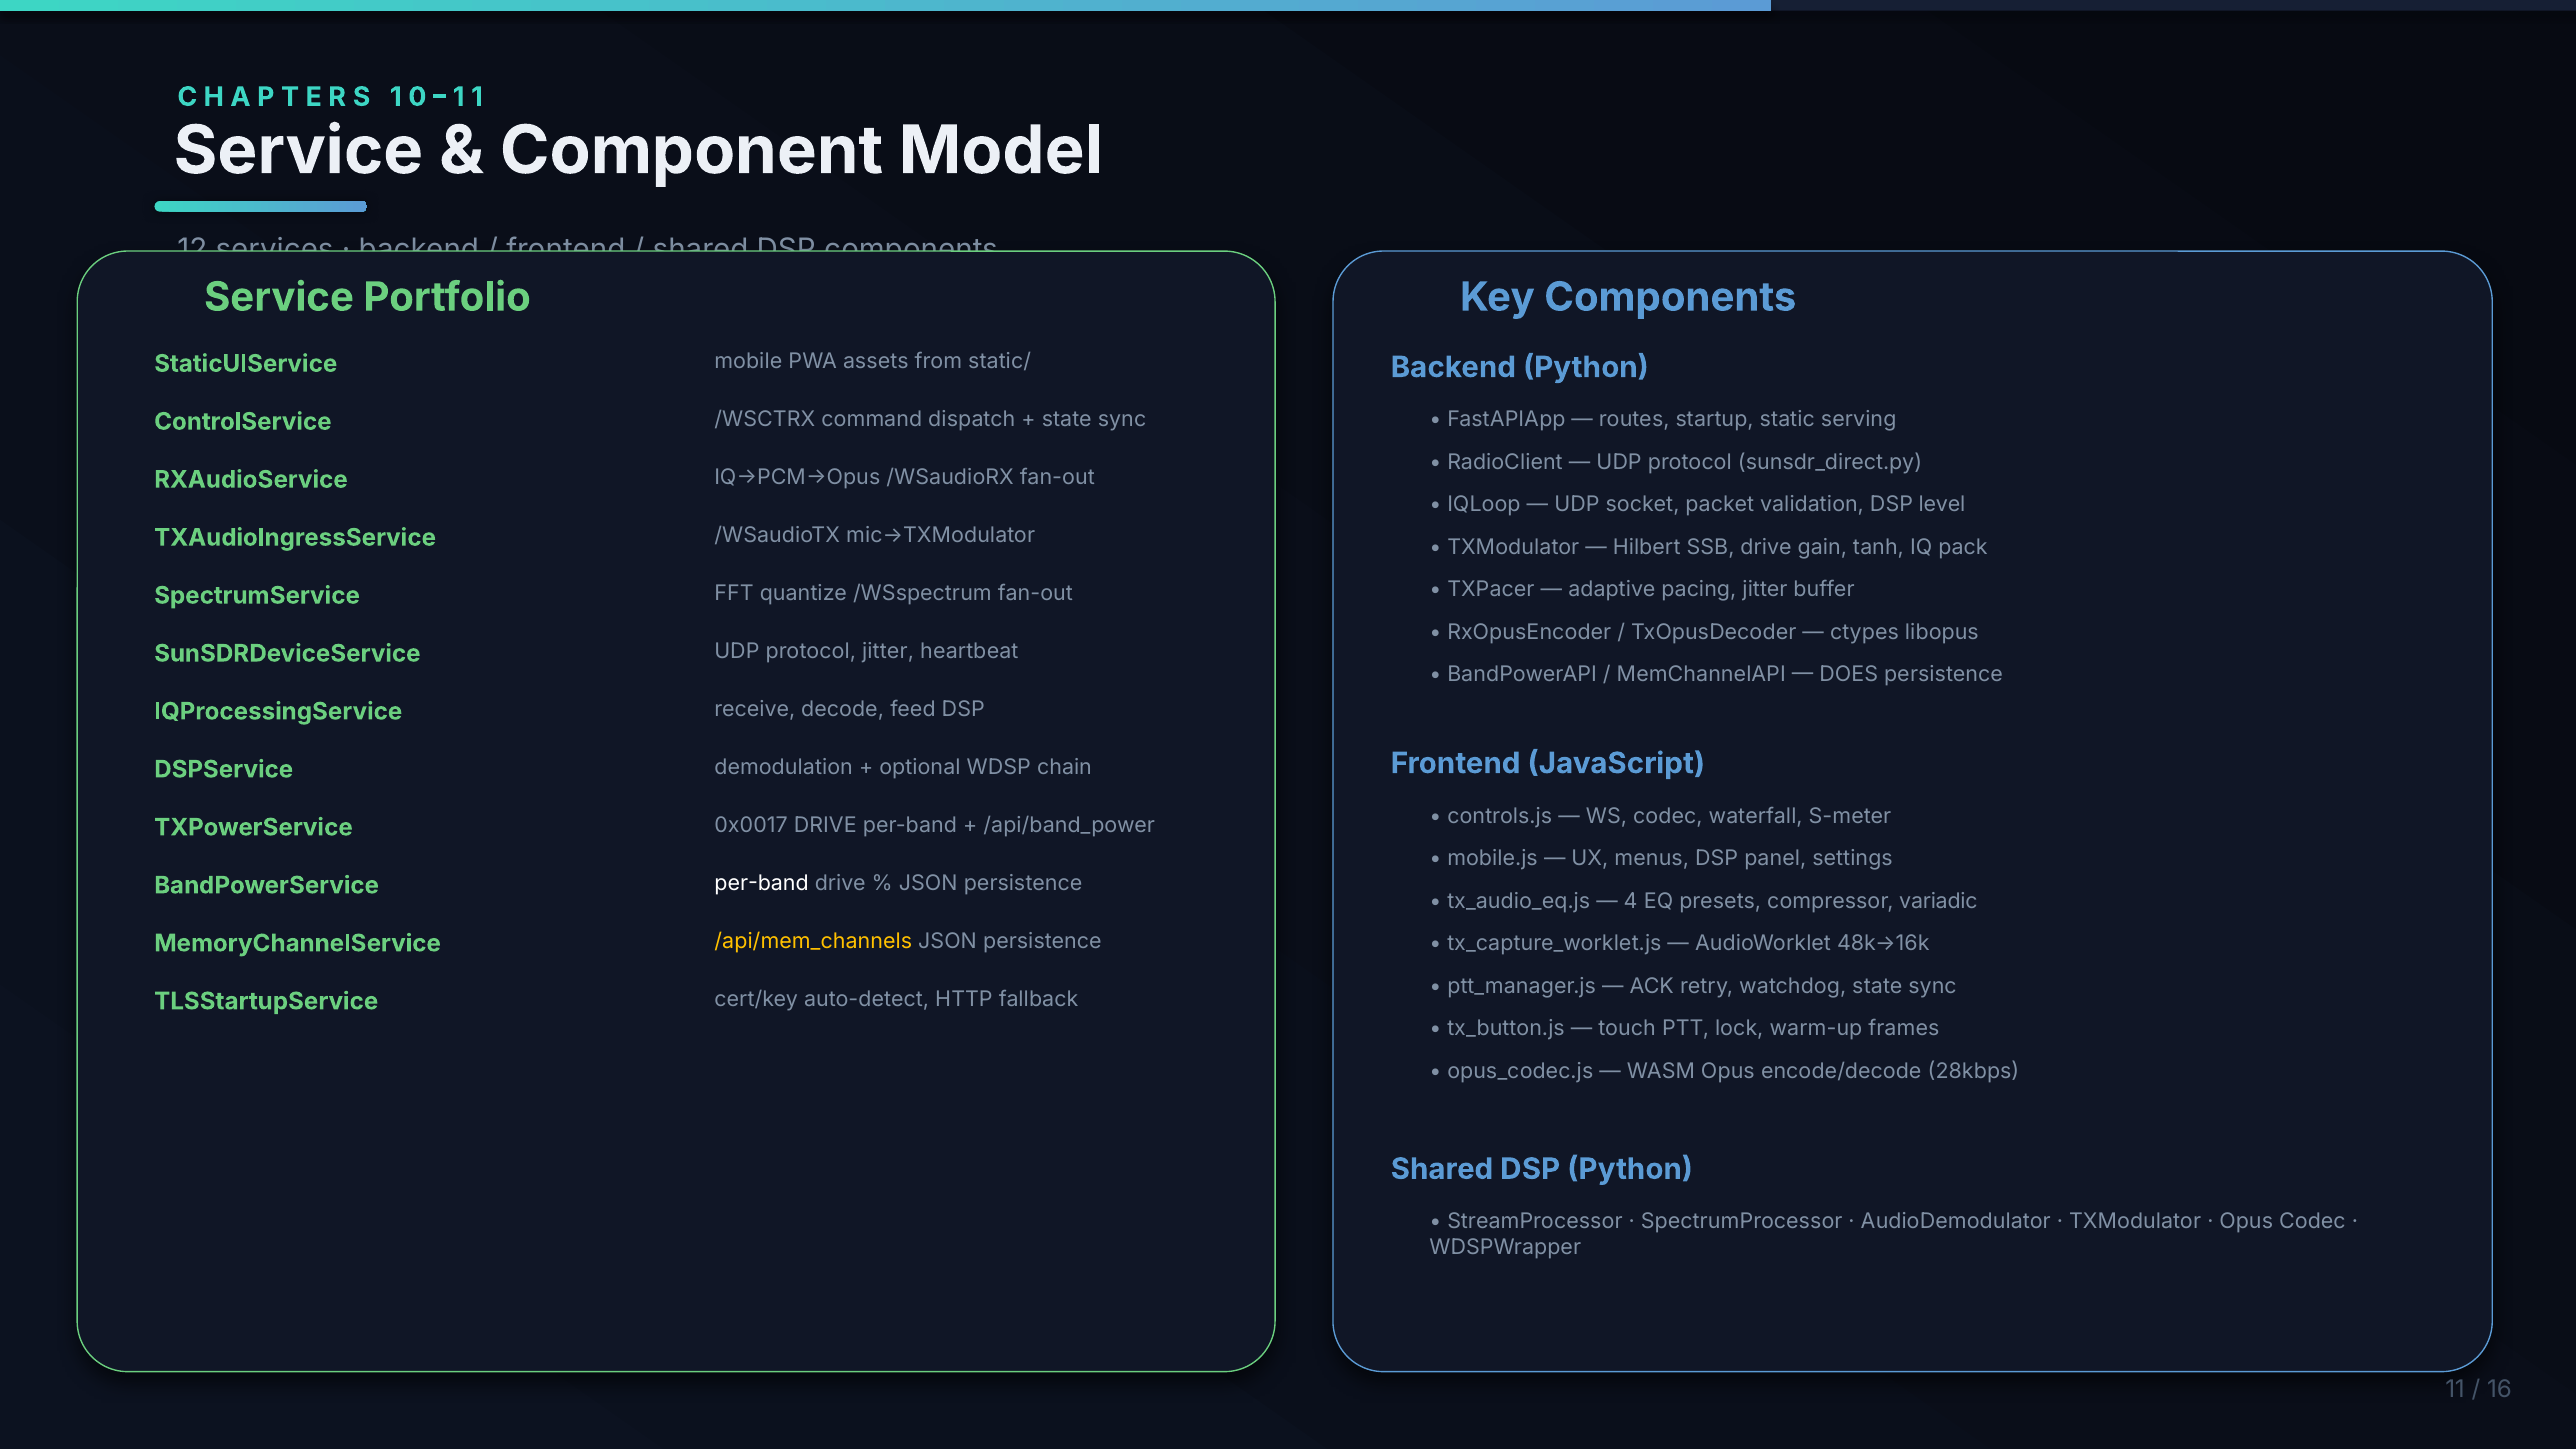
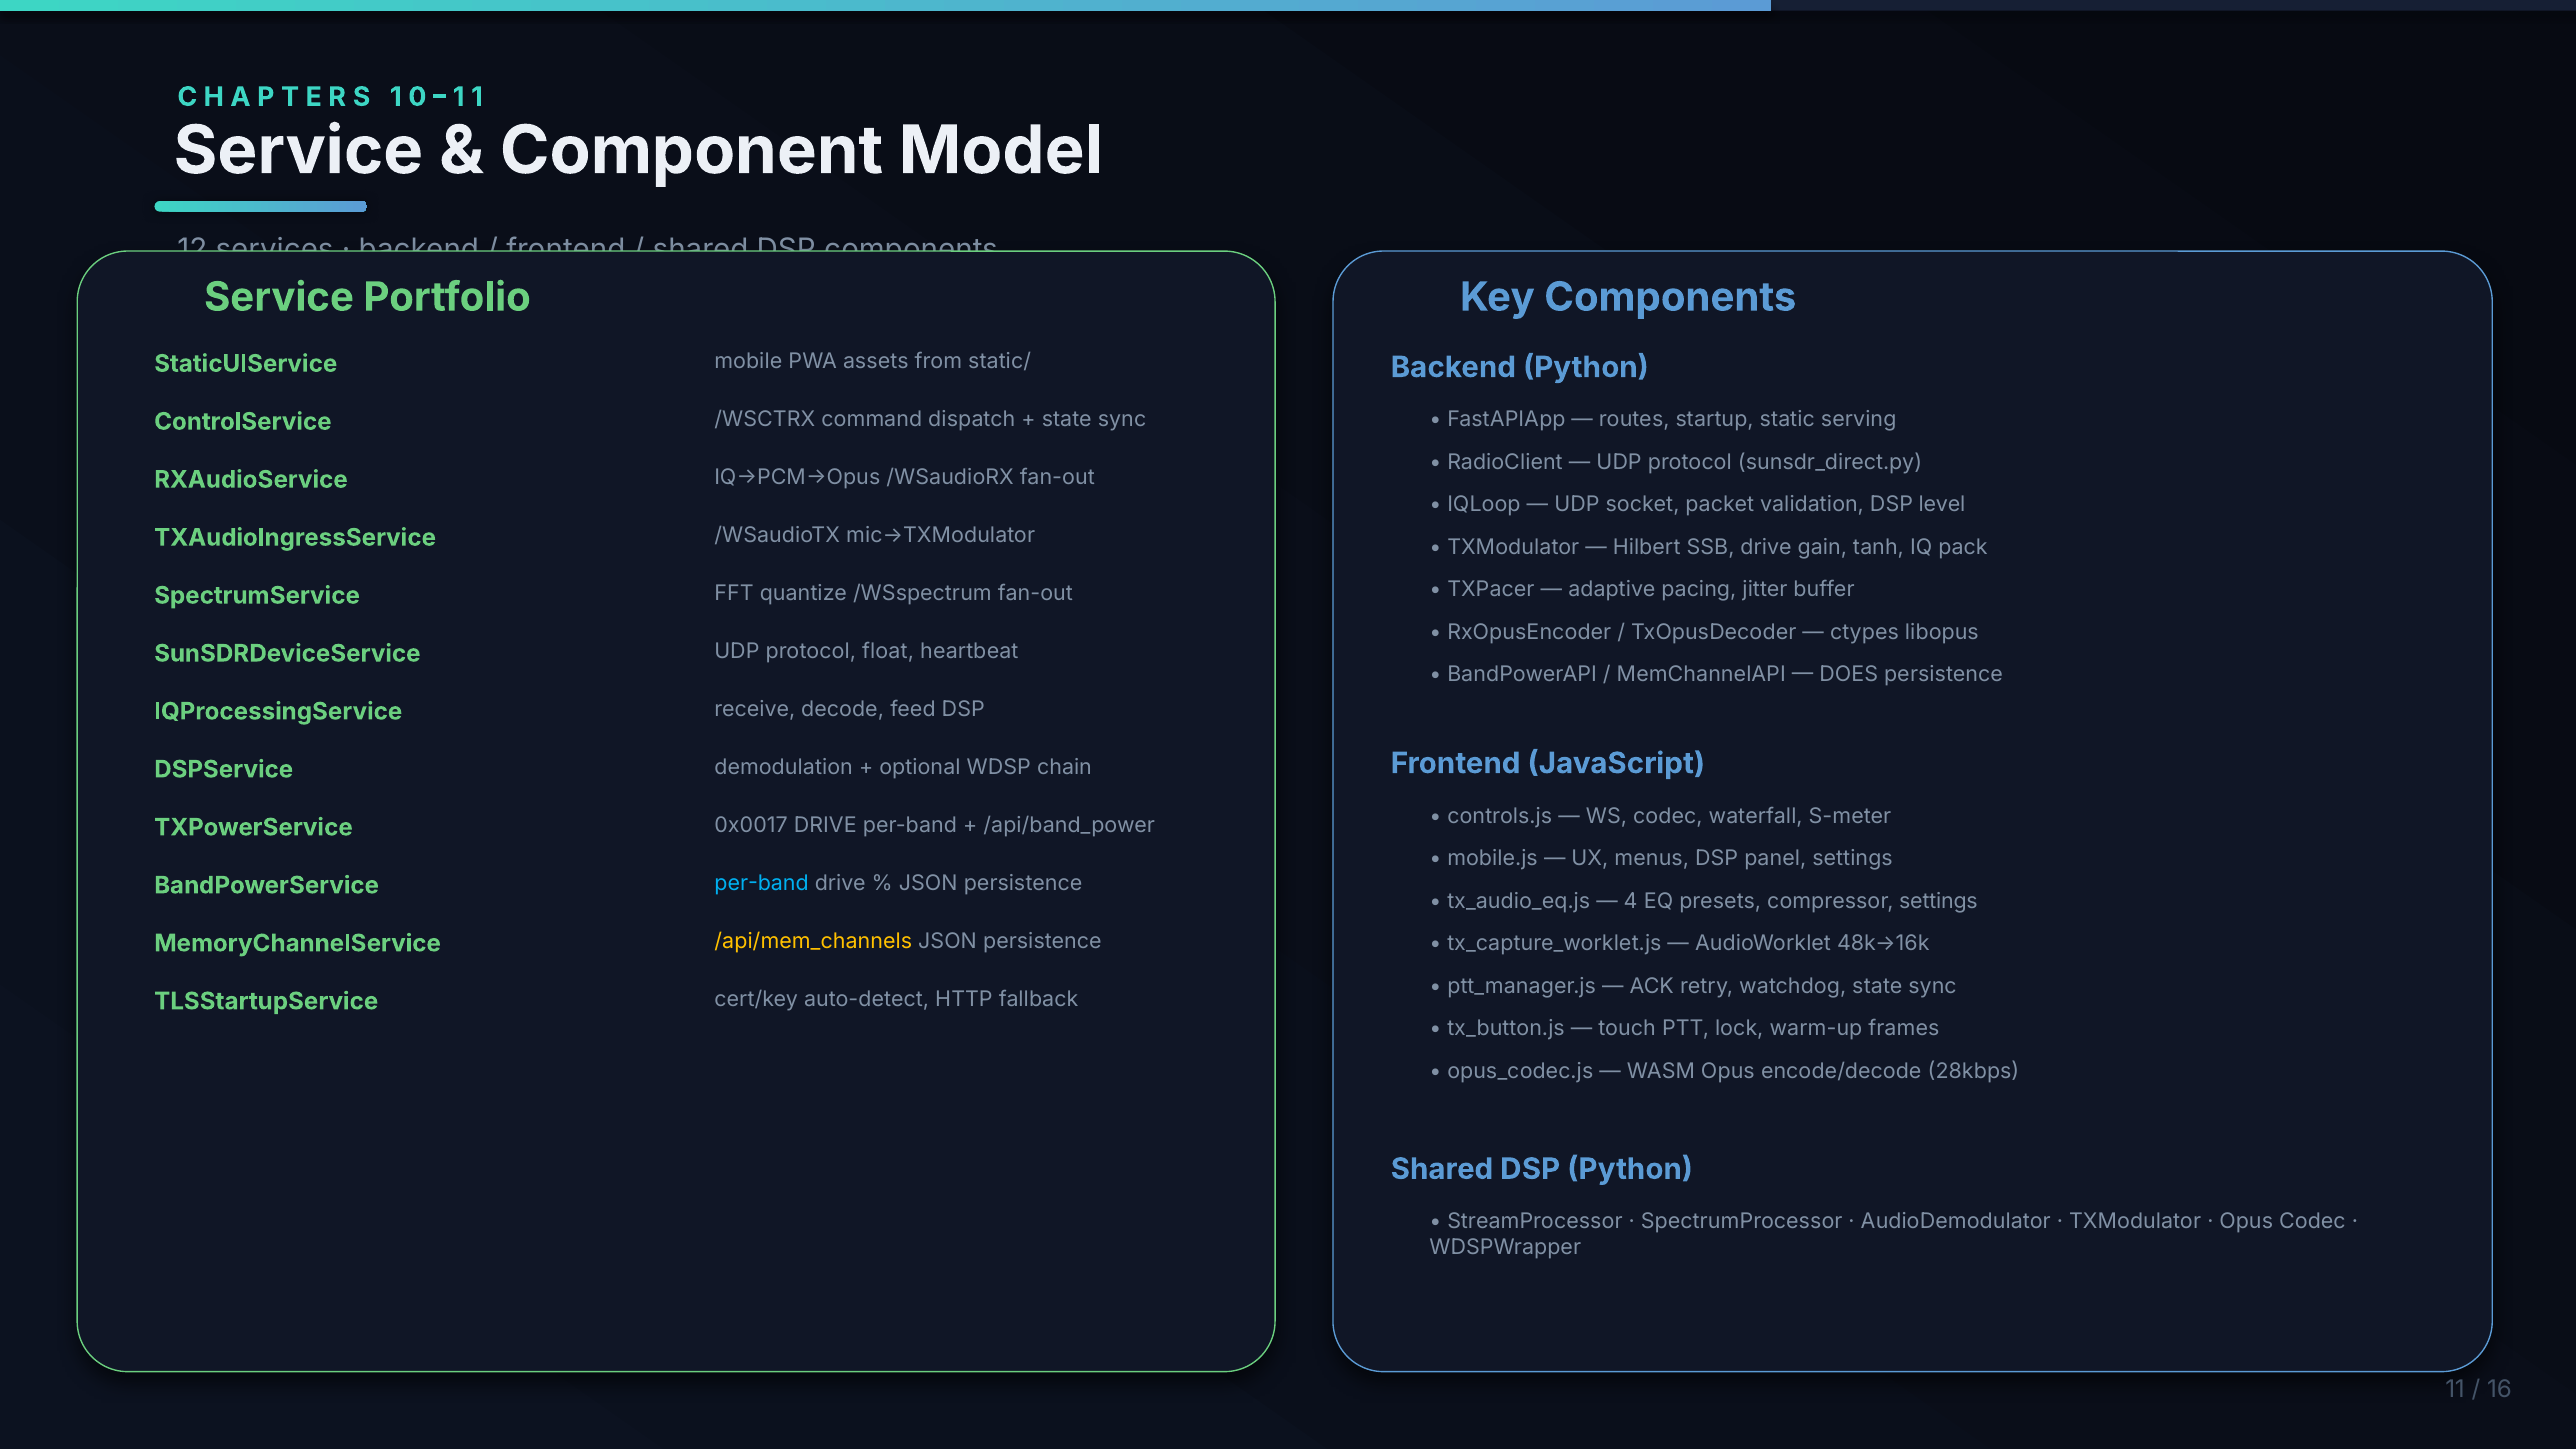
protocol jitter: jitter -> float
per-band at (762, 884) colour: white -> light blue
compressor variadic: variadic -> settings
